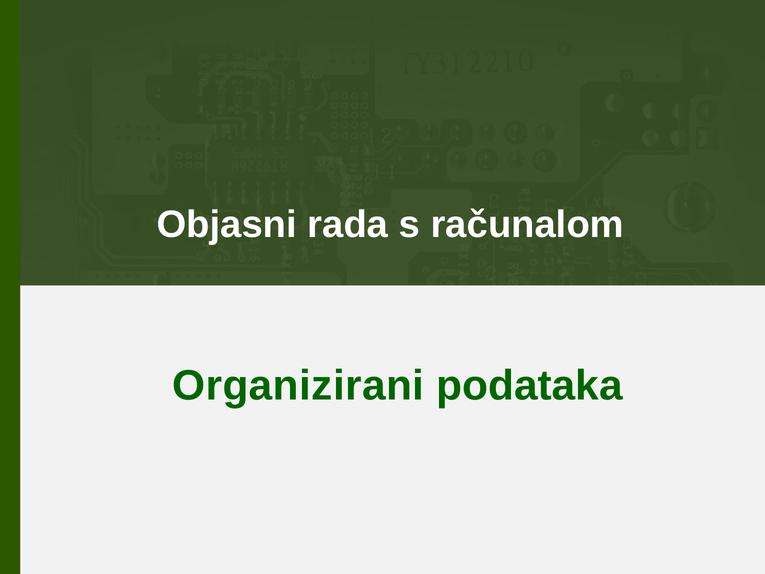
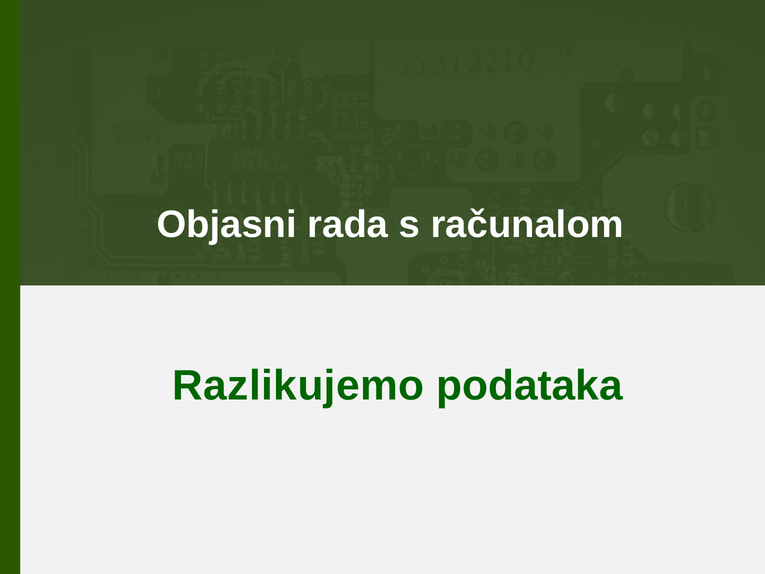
Organizirani: Organizirani -> Razlikujemo
